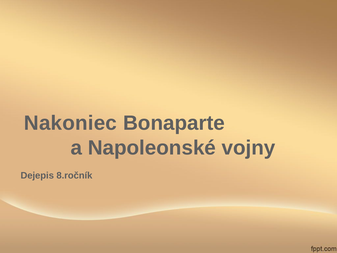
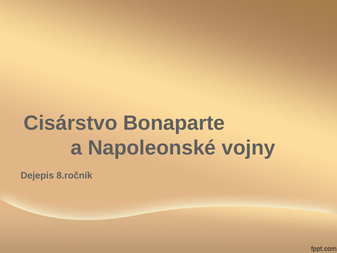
Nakoniec: Nakoniec -> Cisárstvo
